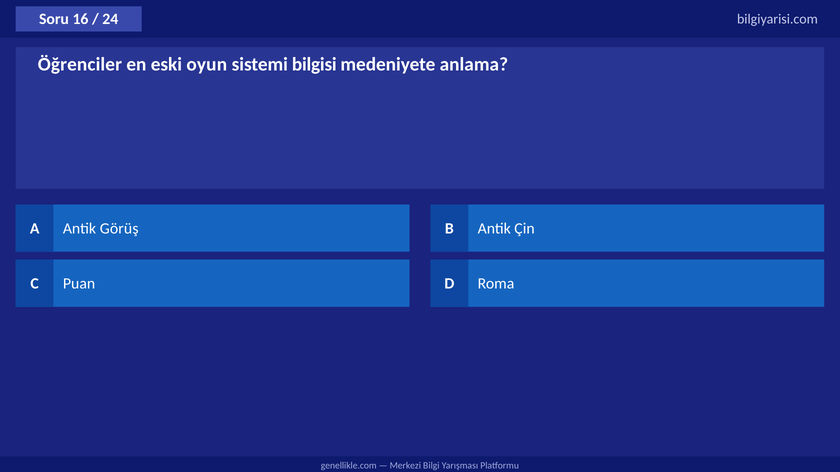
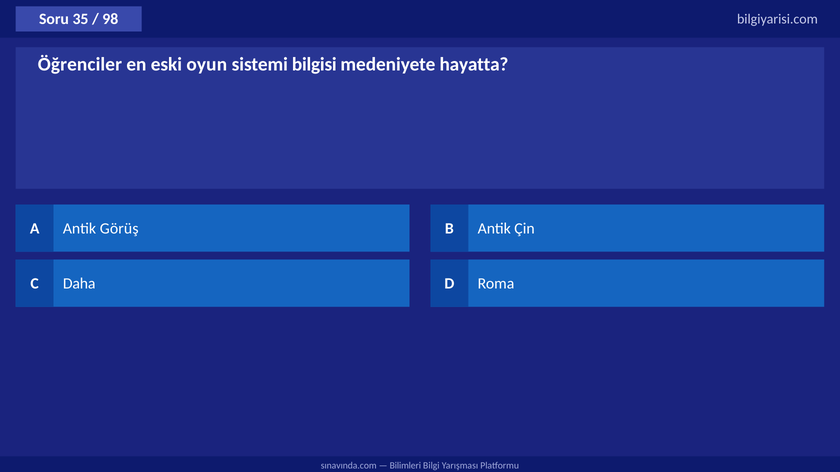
16: 16 -> 35
24: 24 -> 98
anlama: anlama -> hayatta
Puan: Puan -> Daha
genellikle.com: genellikle.com -> sınavında.com
Merkezi: Merkezi -> Bilimleri
